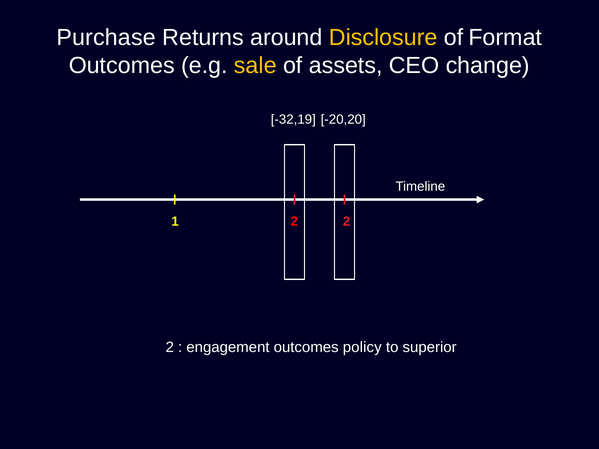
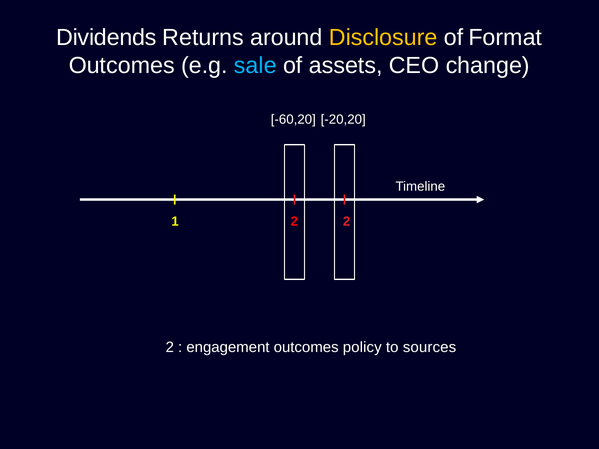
Purchase: Purchase -> Dividends
sale colour: yellow -> light blue
-32,19: -32,19 -> -60,20
superior: superior -> sources
